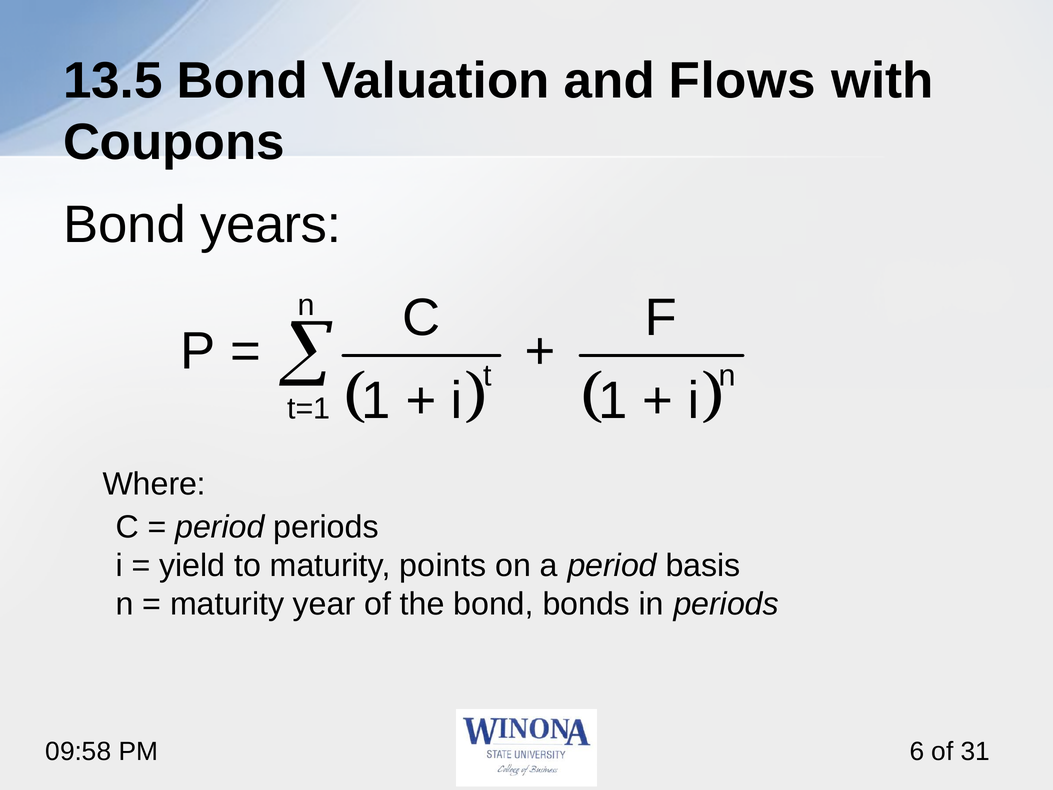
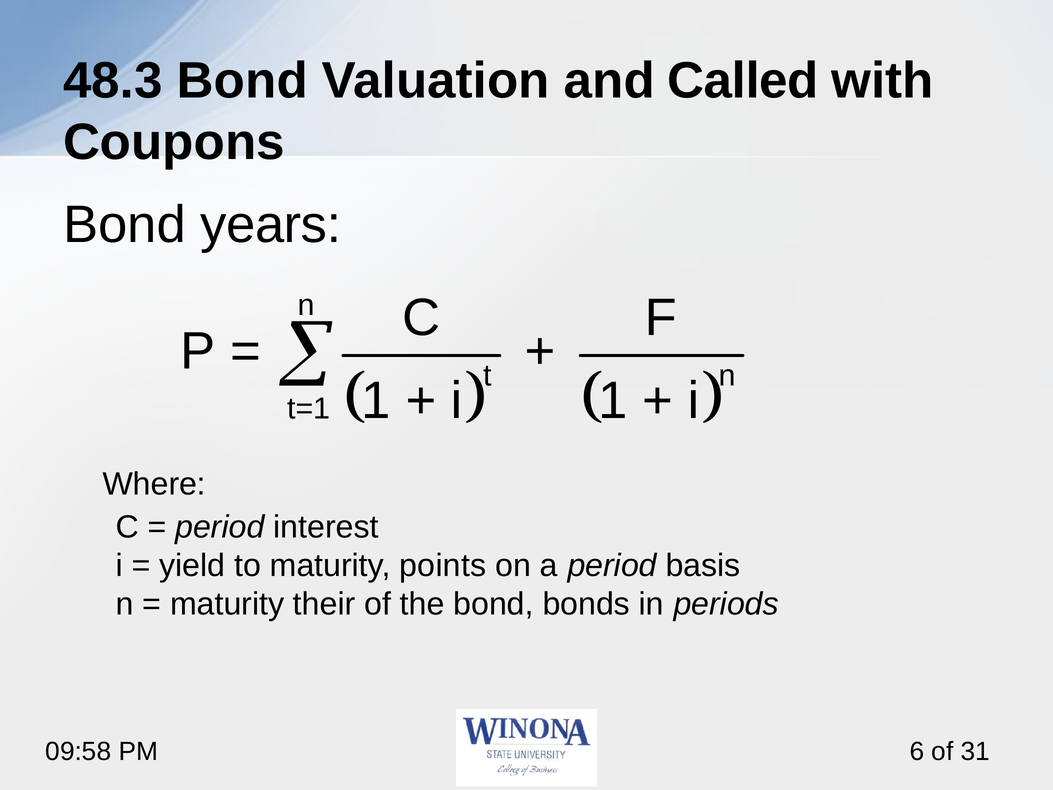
13.5: 13.5 -> 48.3
Flows: Flows -> Called
period periods: periods -> interest
year: year -> their
